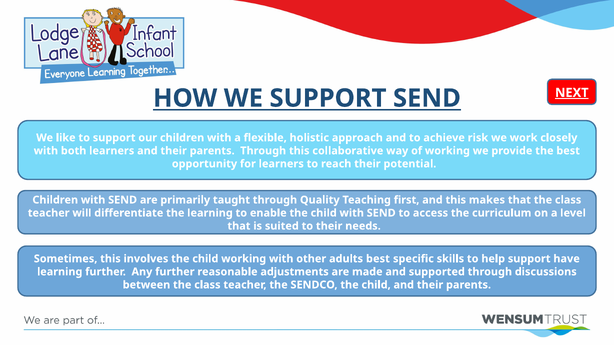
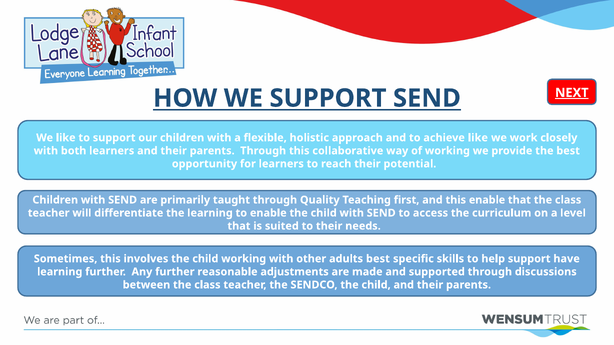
achieve risk: risk -> like
this makes: makes -> enable
